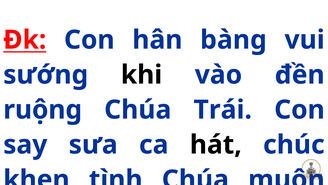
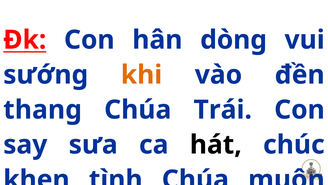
bàng: bàng -> dòng
khi colour: black -> orange
ruộng: ruộng -> thang
